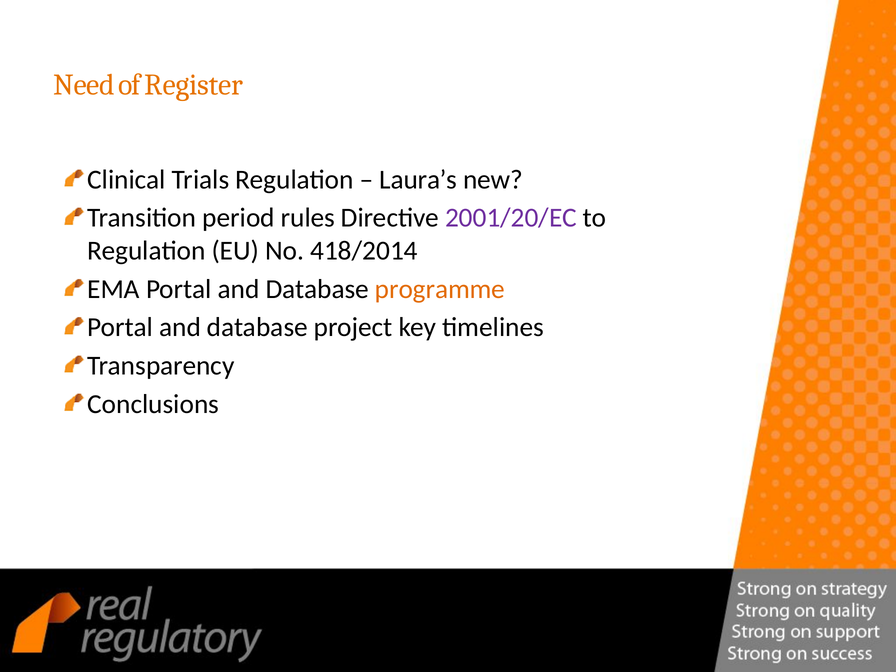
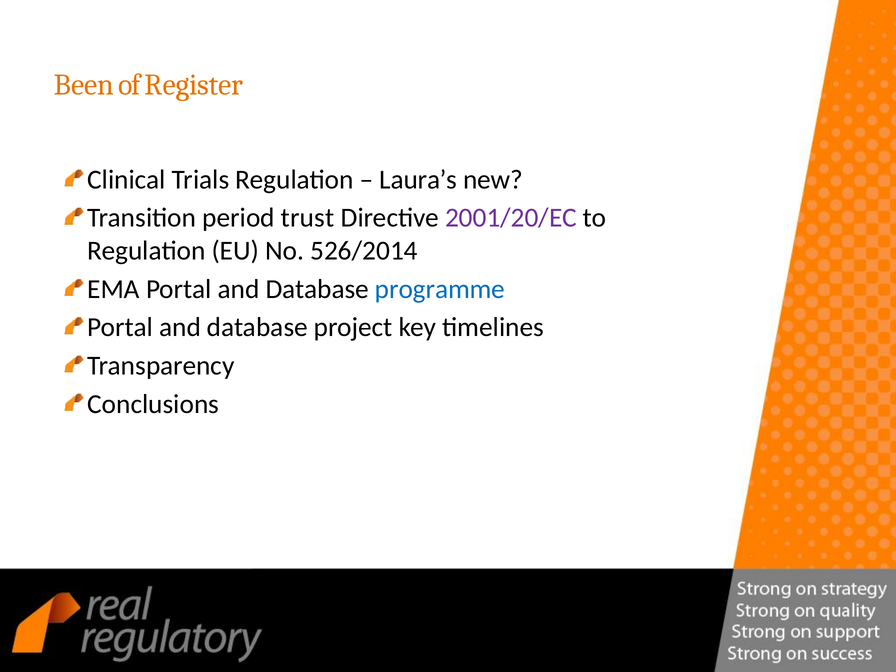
Need: Need -> Been
rules: rules -> trust
418/2014: 418/2014 -> 526/2014
programme colour: orange -> blue
